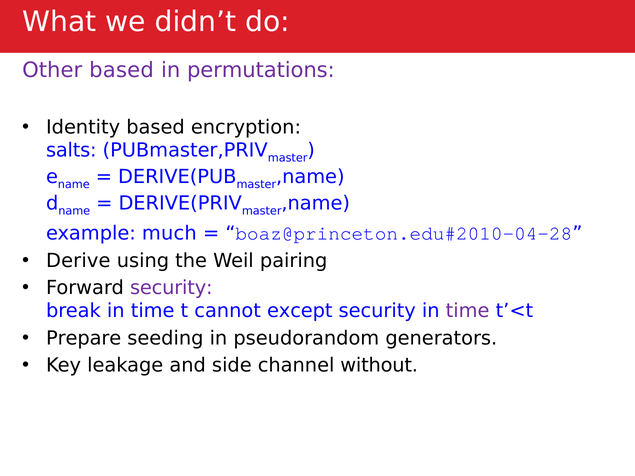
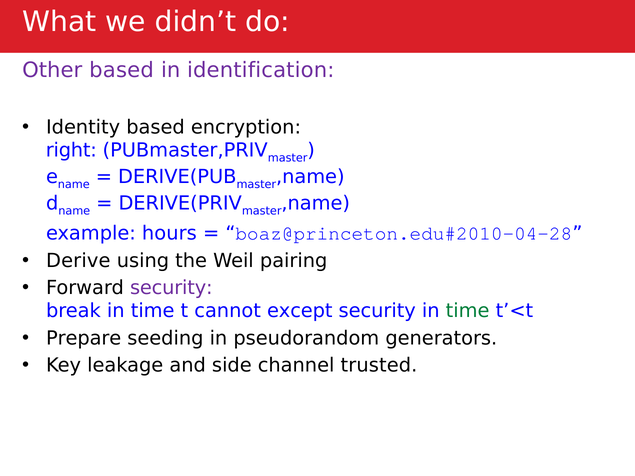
permutations: permutations -> identification
salts: salts -> right
much: much -> hours
time at (468, 311) colour: purple -> green
without: without -> trusted
